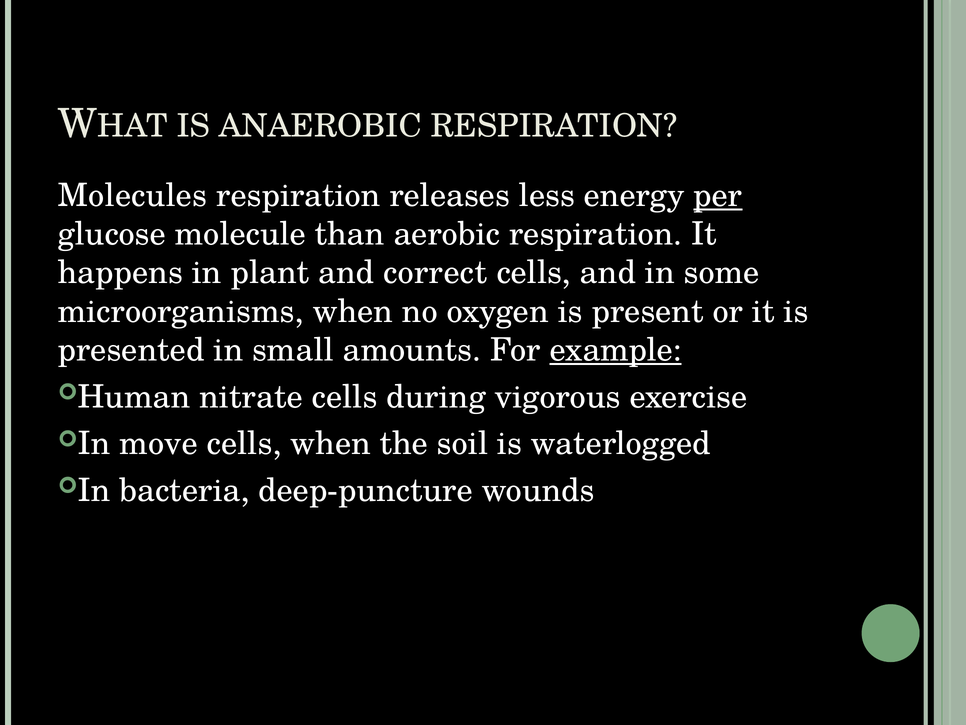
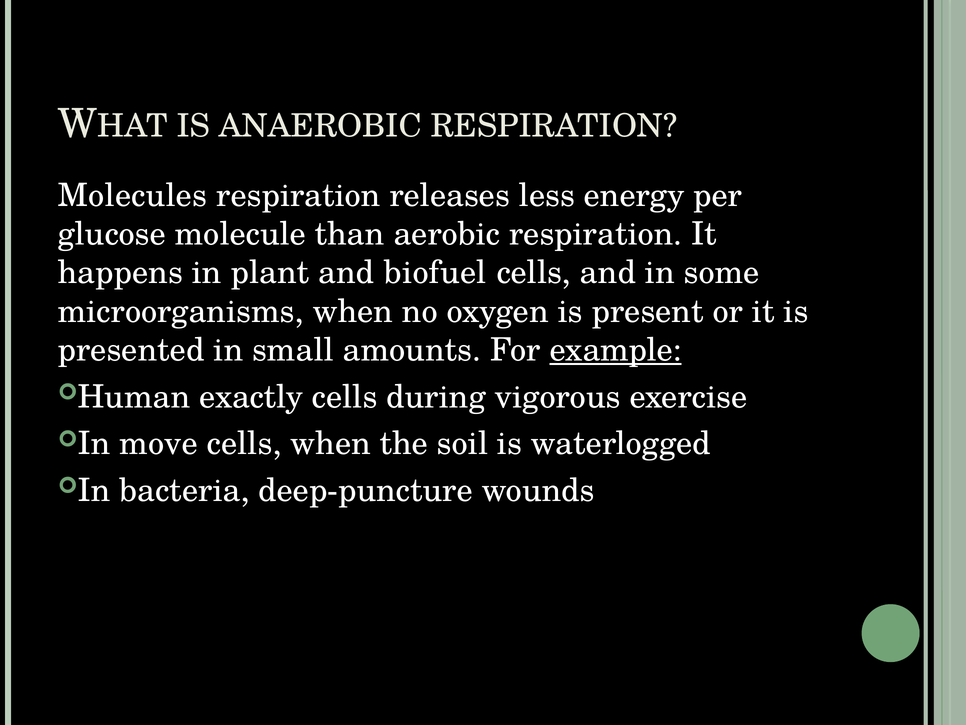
per underline: present -> none
correct: correct -> biofuel
nitrate: nitrate -> exactly
